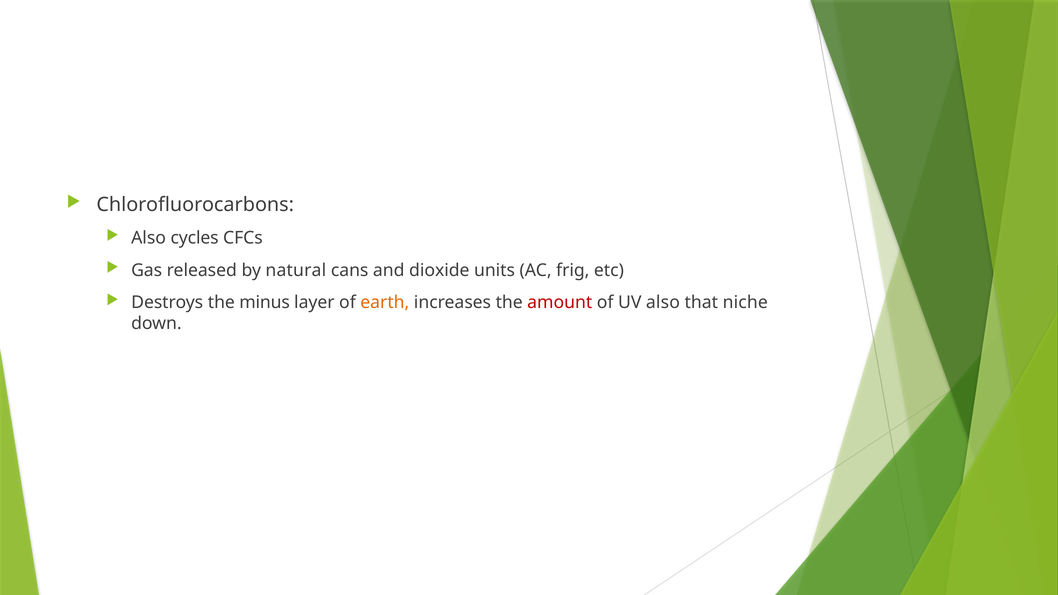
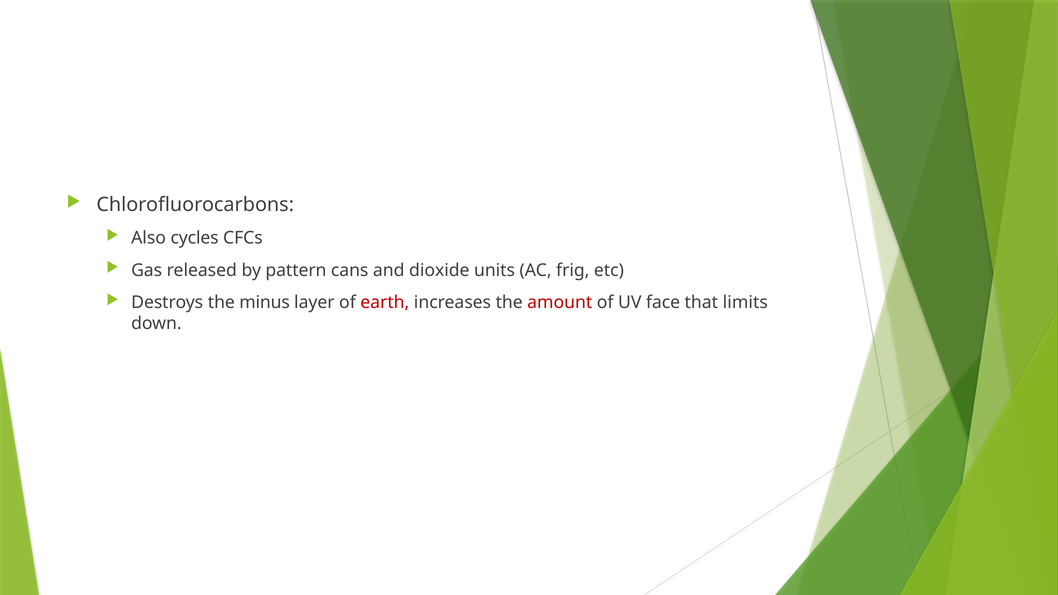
natural: natural -> pattern
earth colour: orange -> red
UV also: also -> face
niche: niche -> limits
